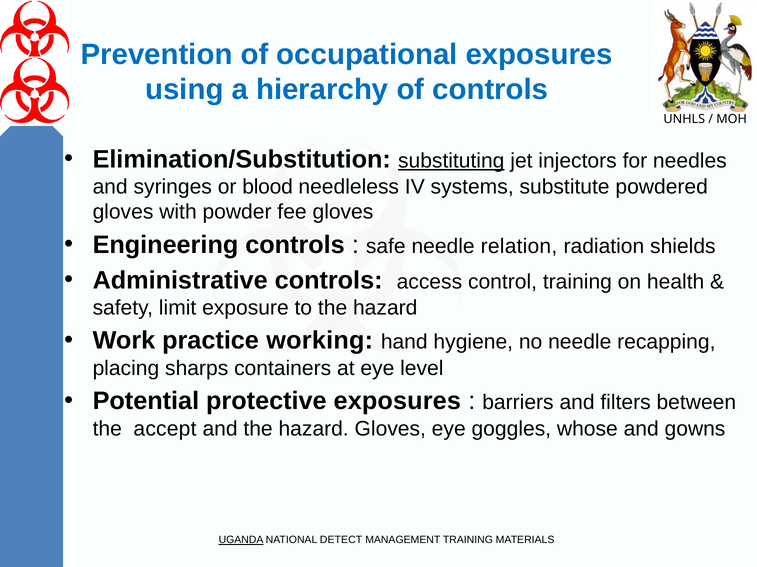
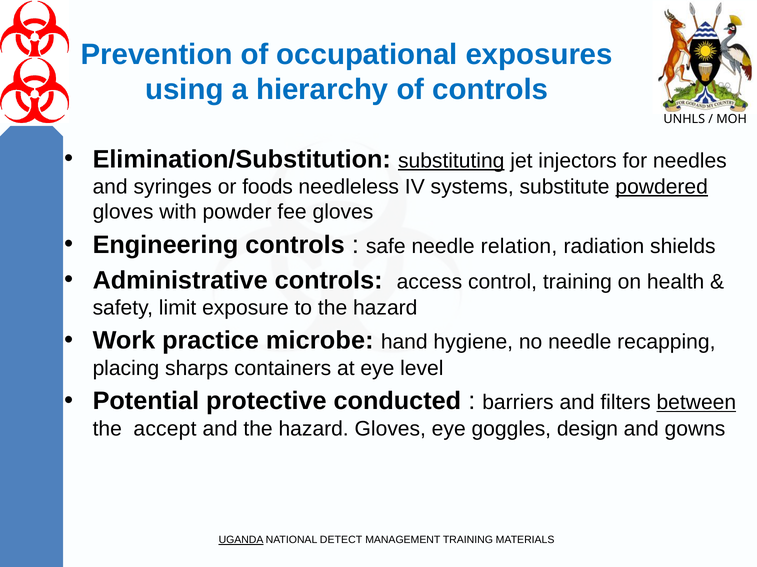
blood: blood -> foods
powdered underline: none -> present
working: working -> microbe
protective exposures: exposures -> conducted
between underline: none -> present
whose: whose -> design
